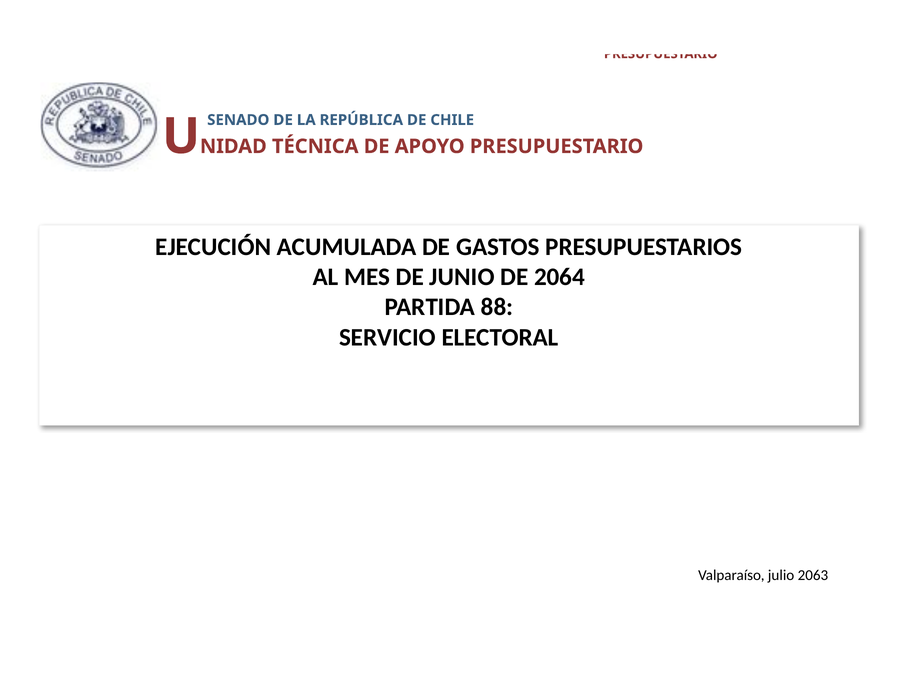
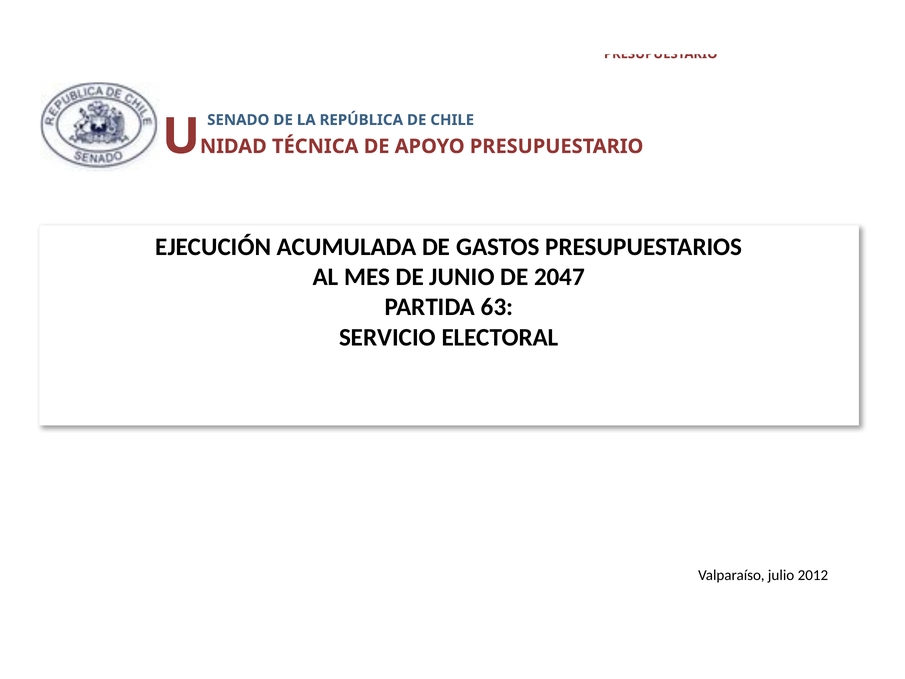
2064: 2064 -> 2047
88: 88 -> 63
2063: 2063 -> 2012
